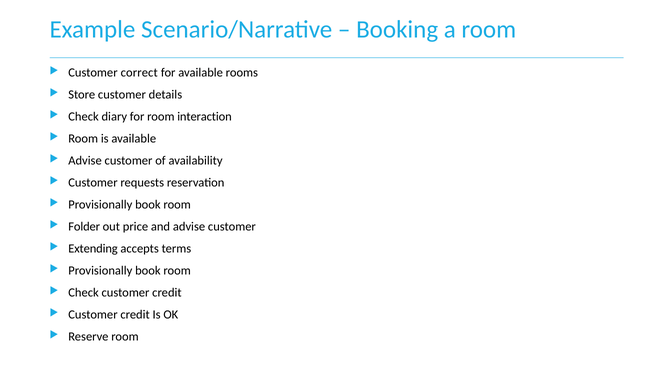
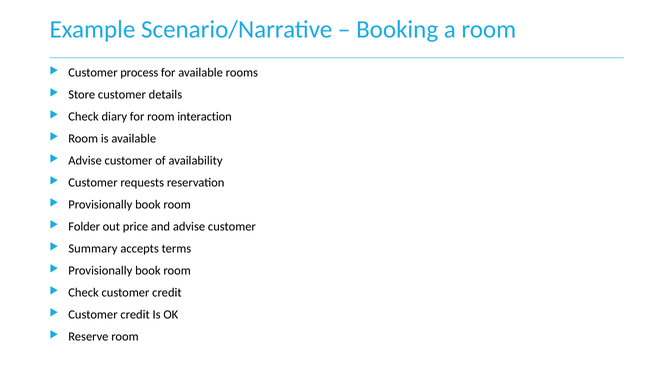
correct: correct -> process
Extending: Extending -> Summary
